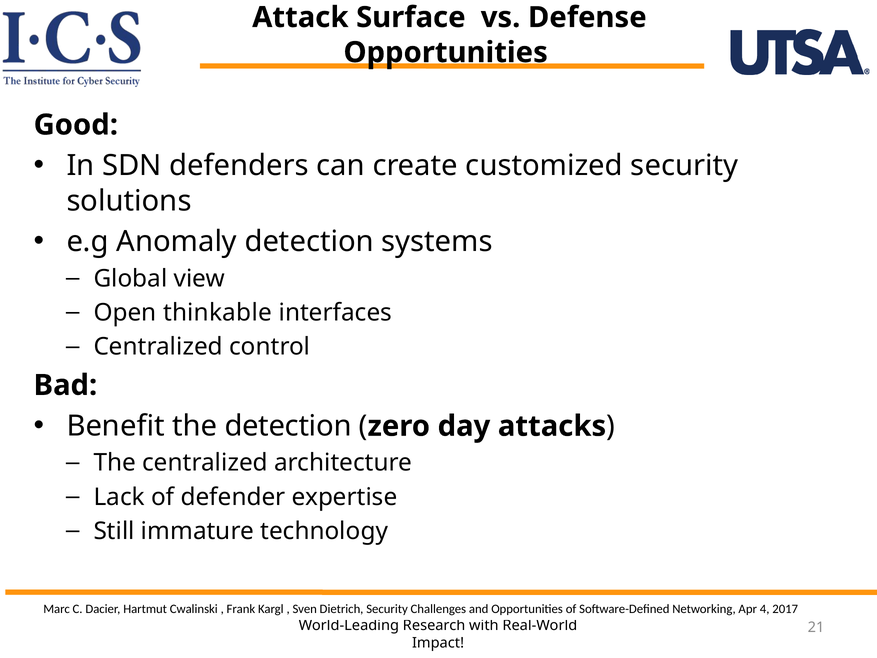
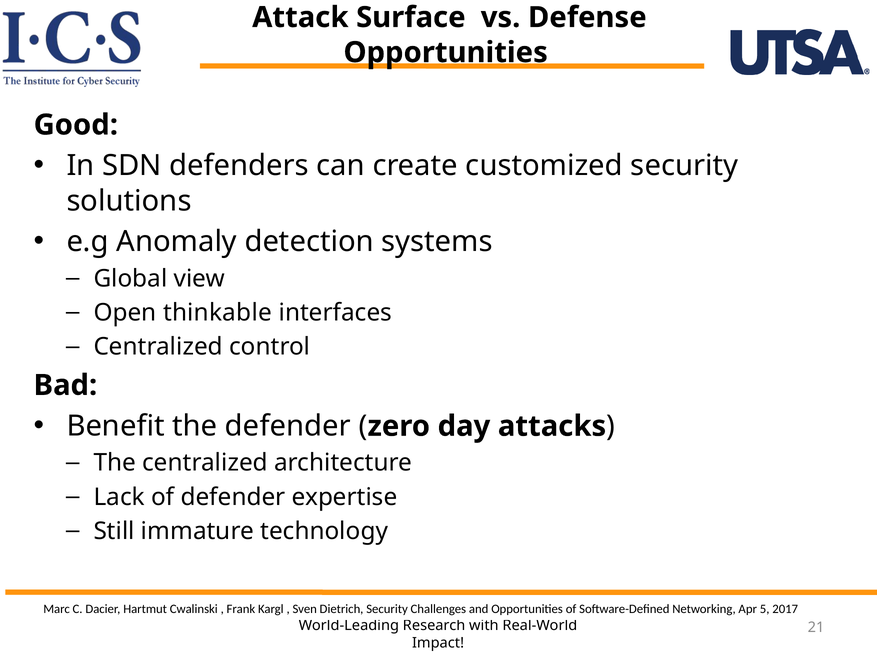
the detection: detection -> defender
4: 4 -> 5
